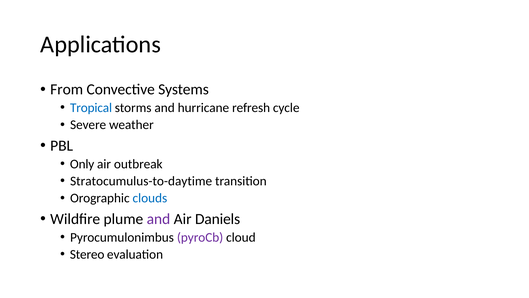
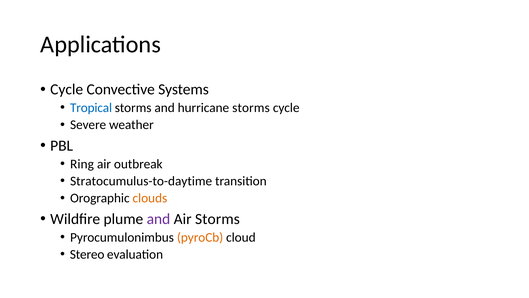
From at (67, 89): From -> Cycle
hurricane refresh: refresh -> storms
Only: Only -> Ring
clouds colour: blue -> orange
Air Daniels: Daniels -> Storms
pyroCb colour: purple -> orange
